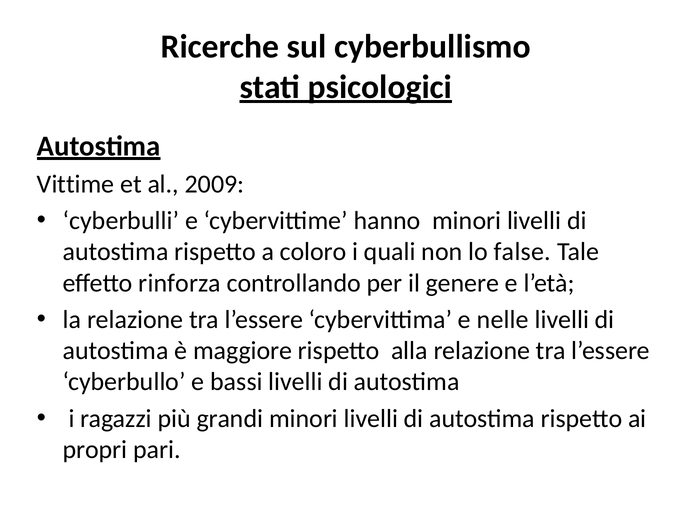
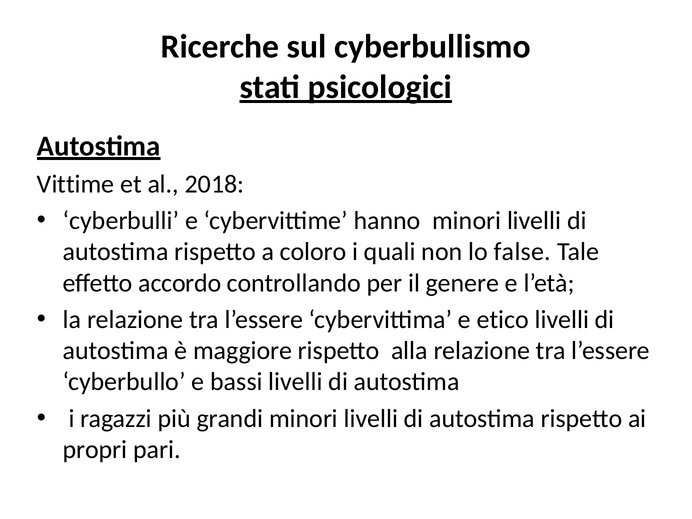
2009: 2009 -> 2018
rinforza: rinforza -> accordo
nelle: nelle -> etico
